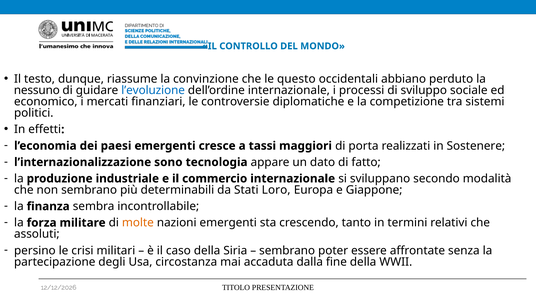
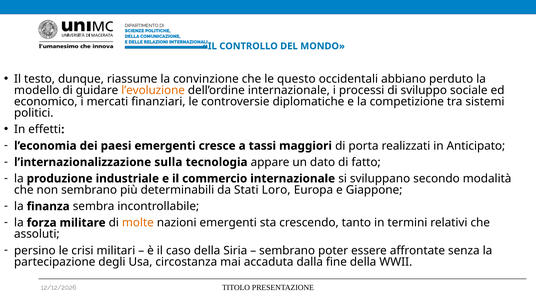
nessuno: nessuno -> modello
l’evoluzione colour: blue -> orange
Sostenere: Sostenere -> Anticipato
sono: sono -> sulla
